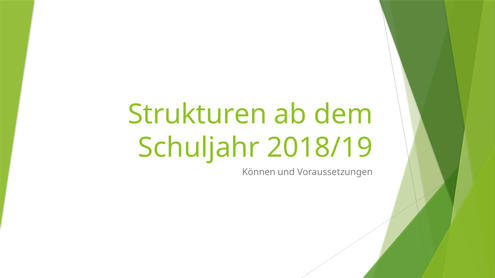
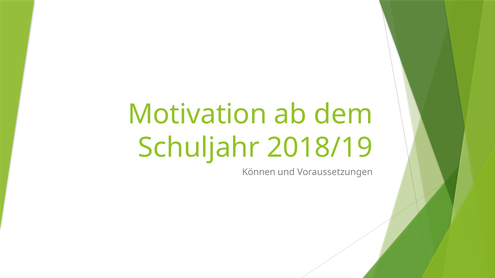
Strukturen: Strukturen -> Motivation
